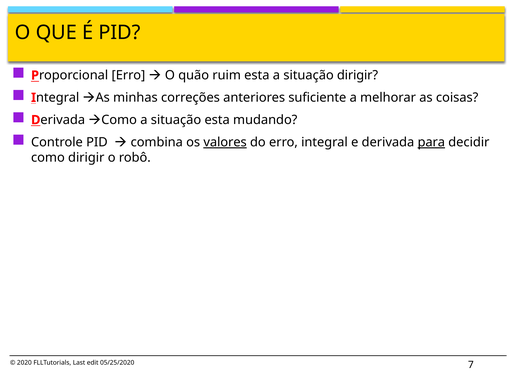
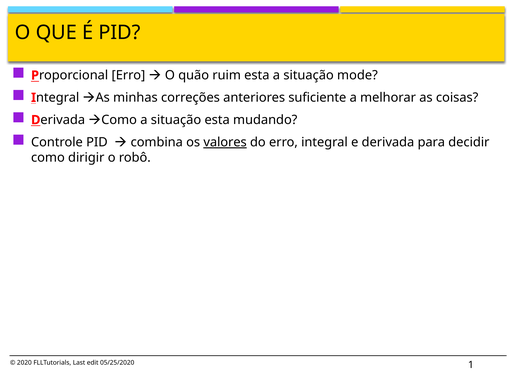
situação dirigir: dirigir -> mode
para underline: present -> none
7: 7 -> 1
